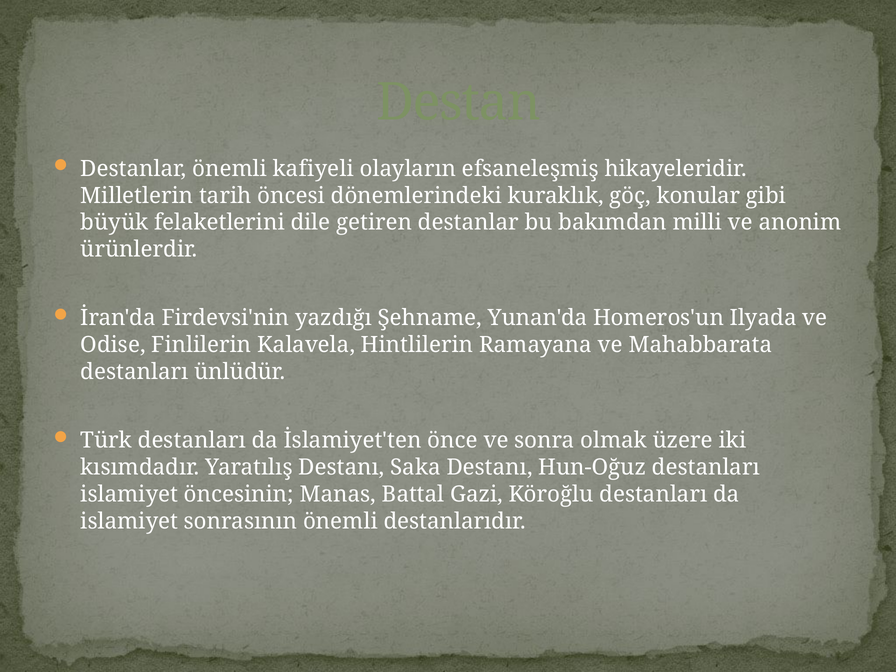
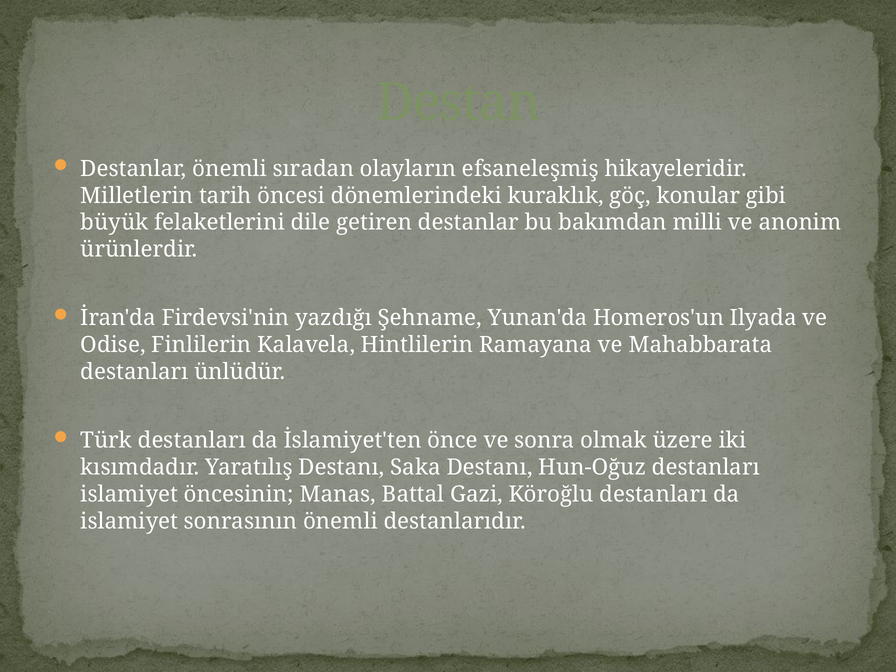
kafiyeli: kafiyeli -> sıradan
